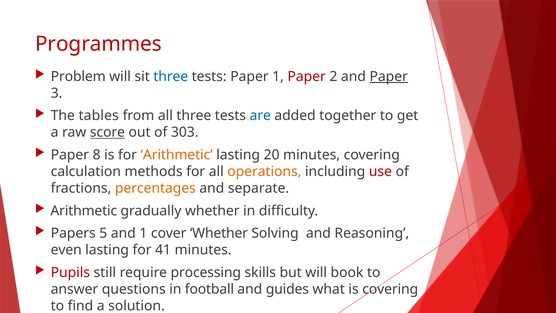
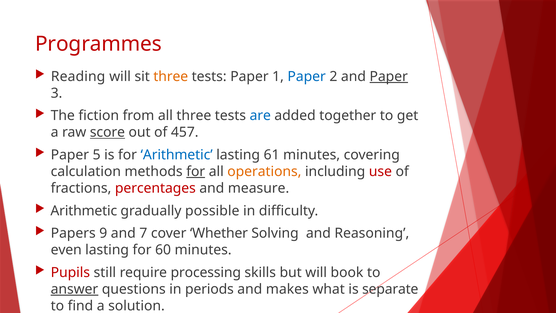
Problem: Problem -> Reading
three at (171, 76) colour: blue -> orange
Paper at (307, 76) colour: red -> blue
tables: tables -> fiction
303: 303 -> 457
8: 8 -> 5
Arithmetic at (177, 155) colour: orange -> blue
20: 20 -> 61
for at (196, 171) underline: none -> present
percentages colour: orange -> red
separate: separate -> measure
gradually whether: whether -> possible
5: 5 -> 9
and 1: 1 -> 7
41: 41 -> 60
answer underline: none -> present
football: football -> periods
guides: guides -> makes
is covering: covering -> separate
